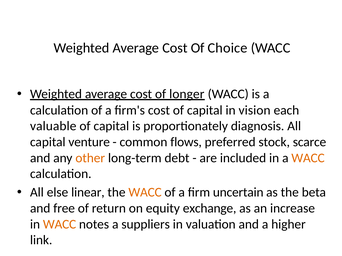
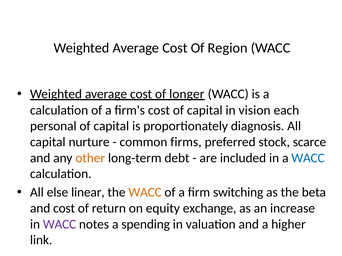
Choice: Choice -> Region
valuable: valuable -> personal
venture: venture -> nurture
flows: flows -> firms
WACC at (308, 158) colour: orange -> blue
uncertain: uncertain -> switching
and free: free -> cost
WACC at (60, 225) colour: orange -> purple
suppliers: suppliers -> spending
